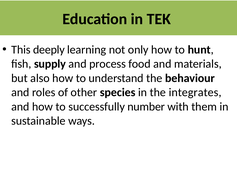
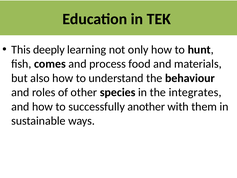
supply: supply -> comes
number: number -> another
